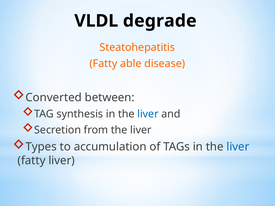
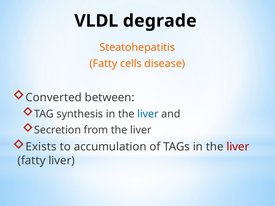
able: able -> cells
Types: Types -> Exists
liver at (238, 147) colour: blue -> red
